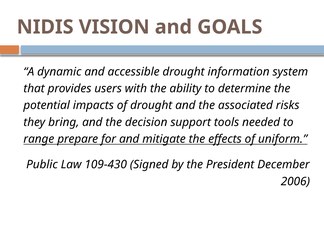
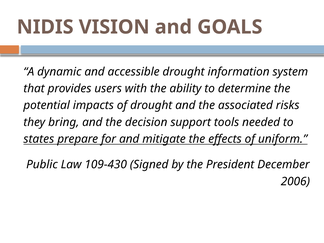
range: range -> states
